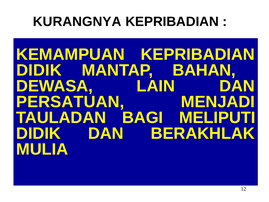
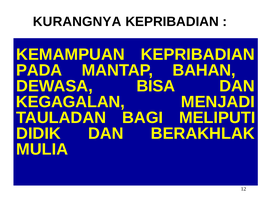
DIDIK at (39, 70): DIDIK -> PADA
LAIN: LAIN -> BISA
PERSATUAN: PERSATUAN -> KEGAGALAN
